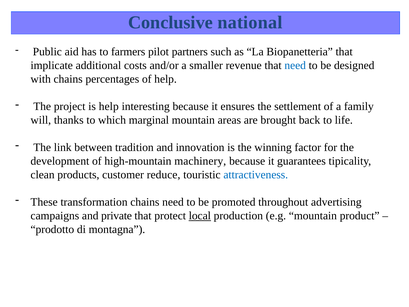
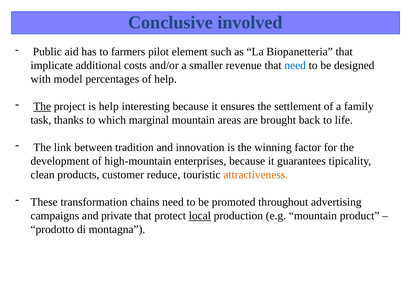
national: national -> involved
partners: partners -> element
with chains: chains -> model
The at (42, 106) underline: none -> present
will: will -> task
machinery: machinery -> enterprises
attractiveness colour: blue -> orange
